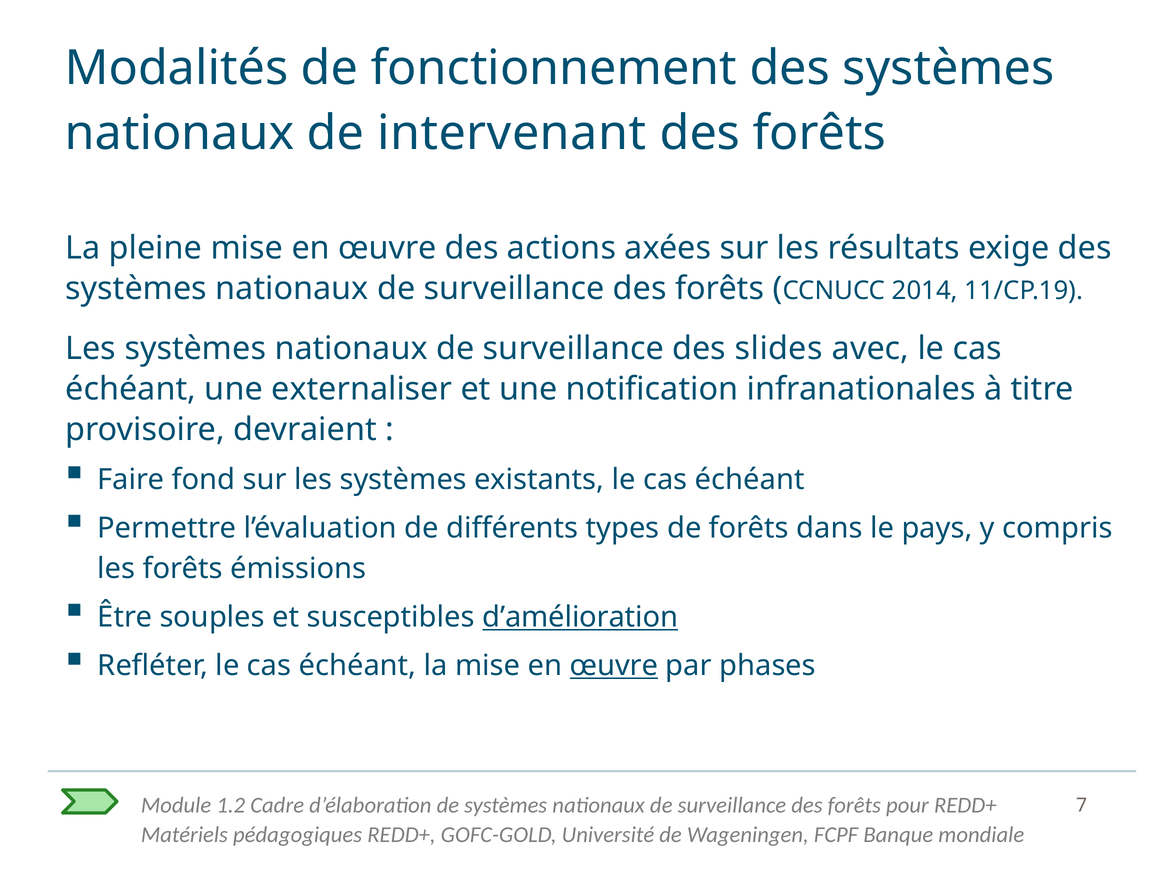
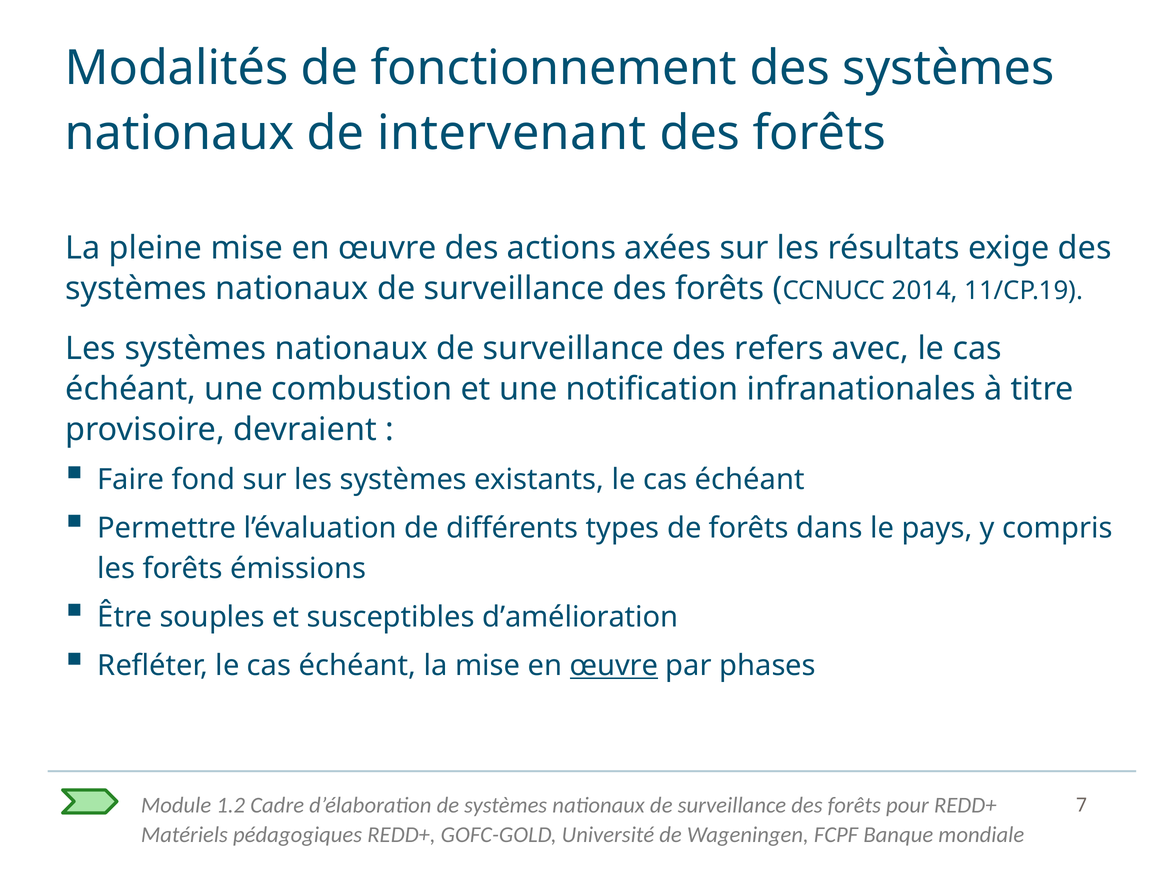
slides: slides -> refers
externaliser: externaliser -> combustion
d’amélioration underline: present -> none
